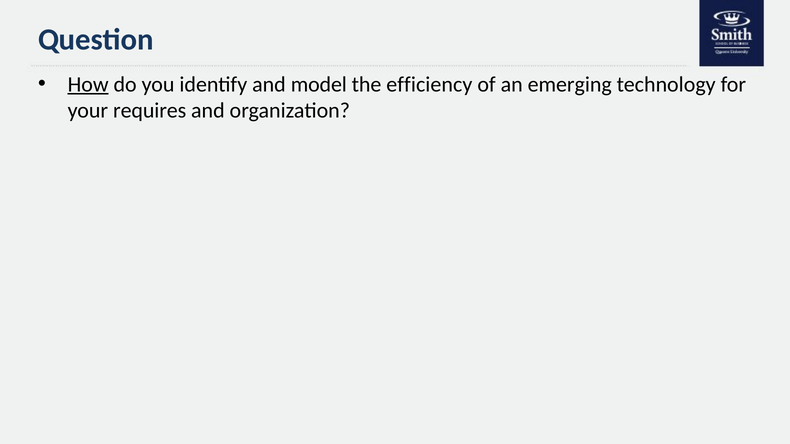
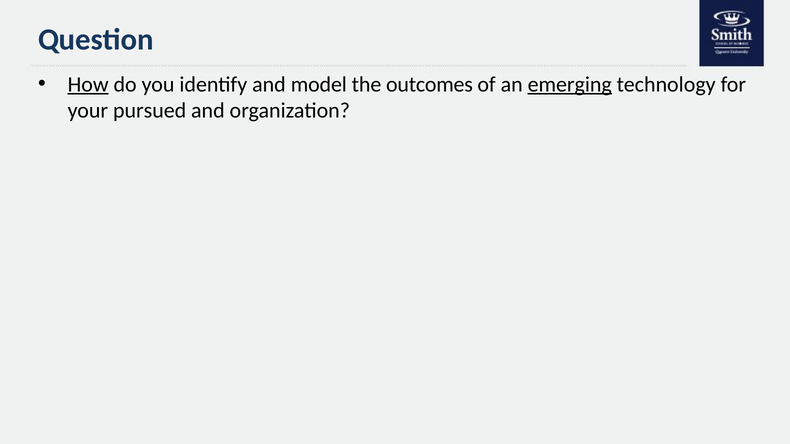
efficiency: efficiency -> outcomes
emerging underline: none -> present
requires: requires -> pursued
